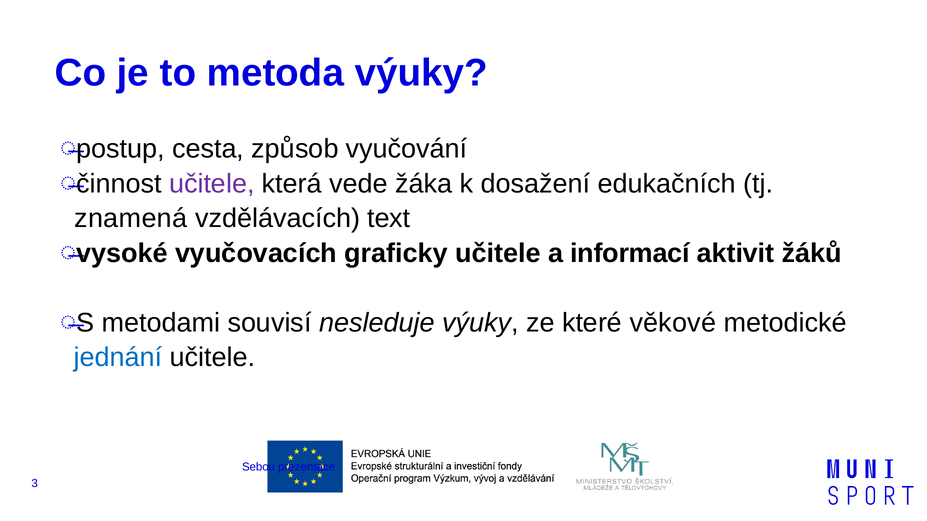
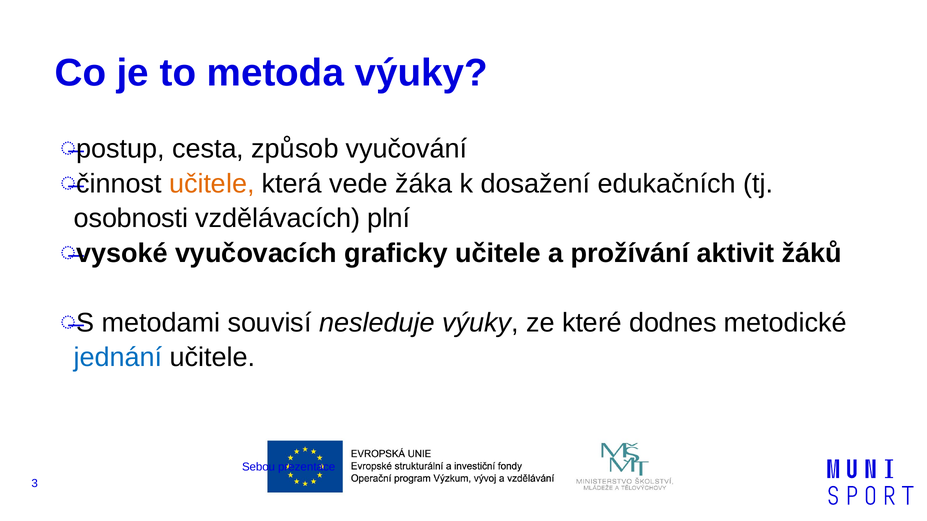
učitele at (212, 184) colour: purple -> orange
znamená: znamená -> osobnosti
text: text -> plní
informací: informací -> prožívání
věkové: věkové -> dodnes
